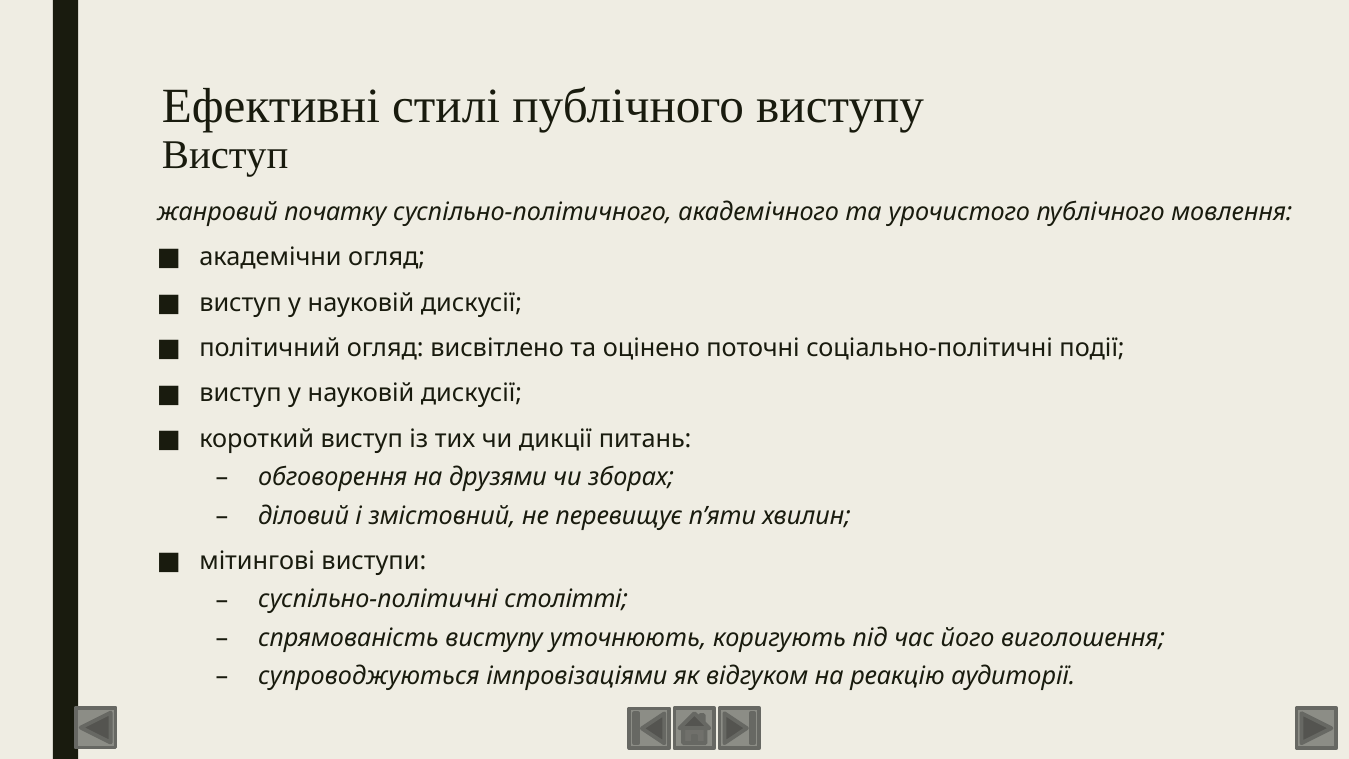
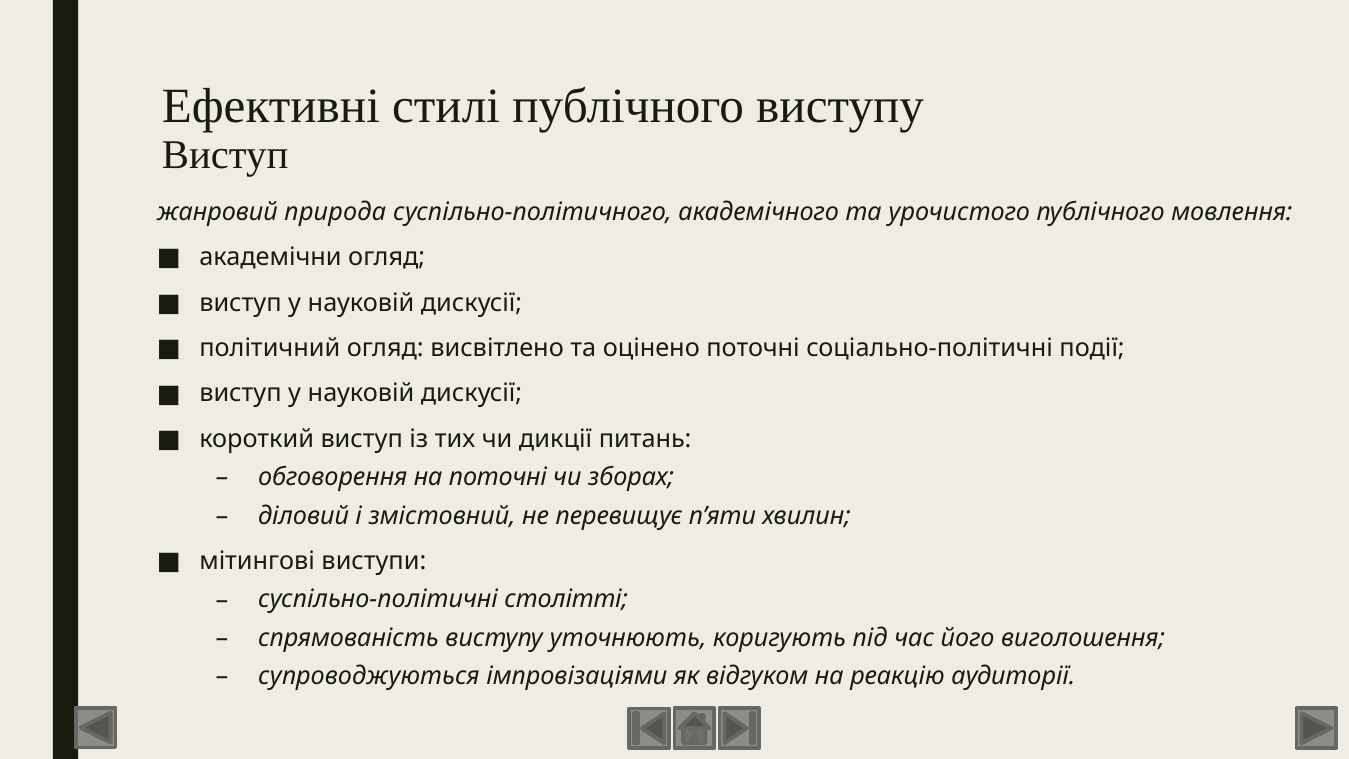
початку: початку -> природа
на друзями: друзями -> поточні
